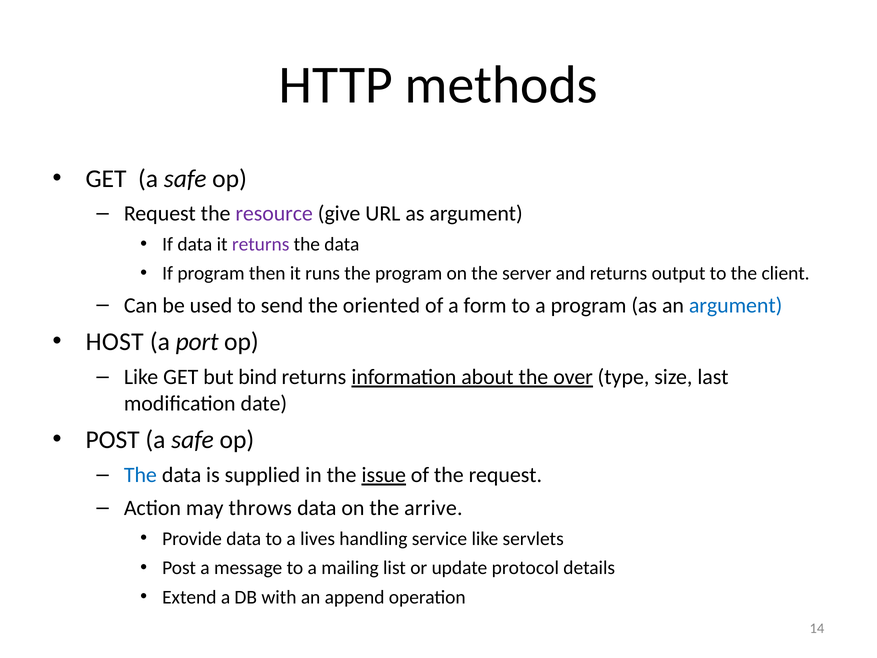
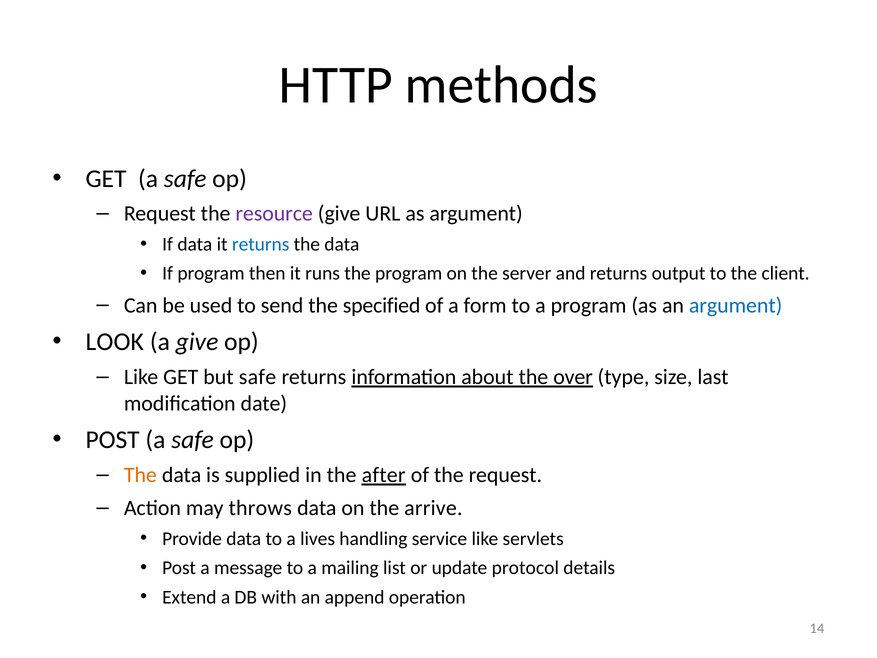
returns at (261, 244) colour: purple -> blue
oriented: oriented -> specified
HOST: HOST -> LOOK
a port: port -> give
but bind: bind -> safe
The at (140, 475) colour: blue -> orange
issue: issue -> after
